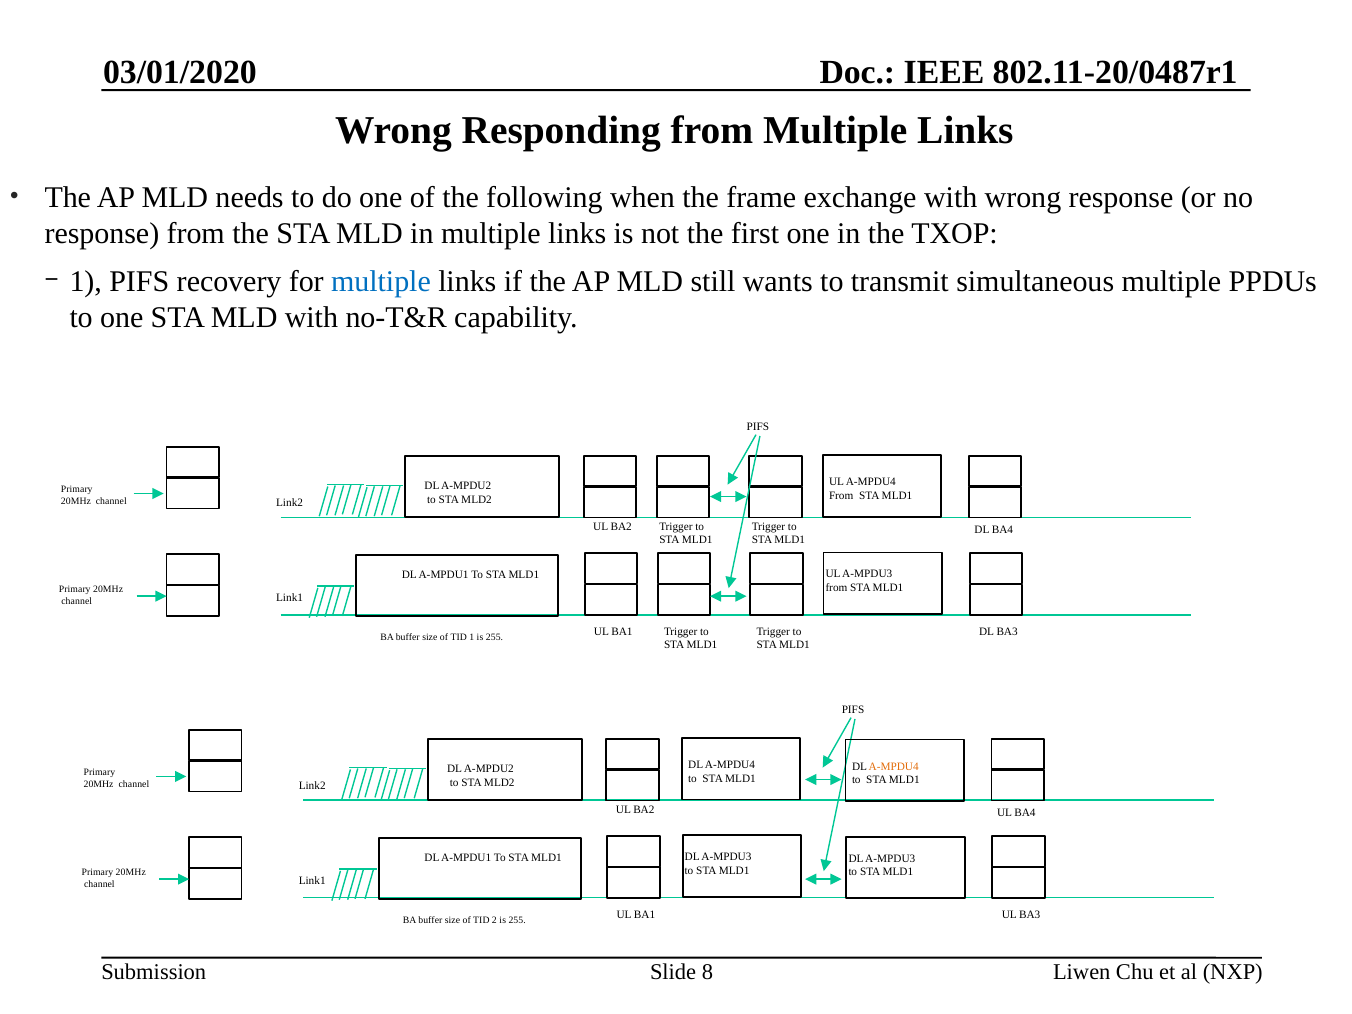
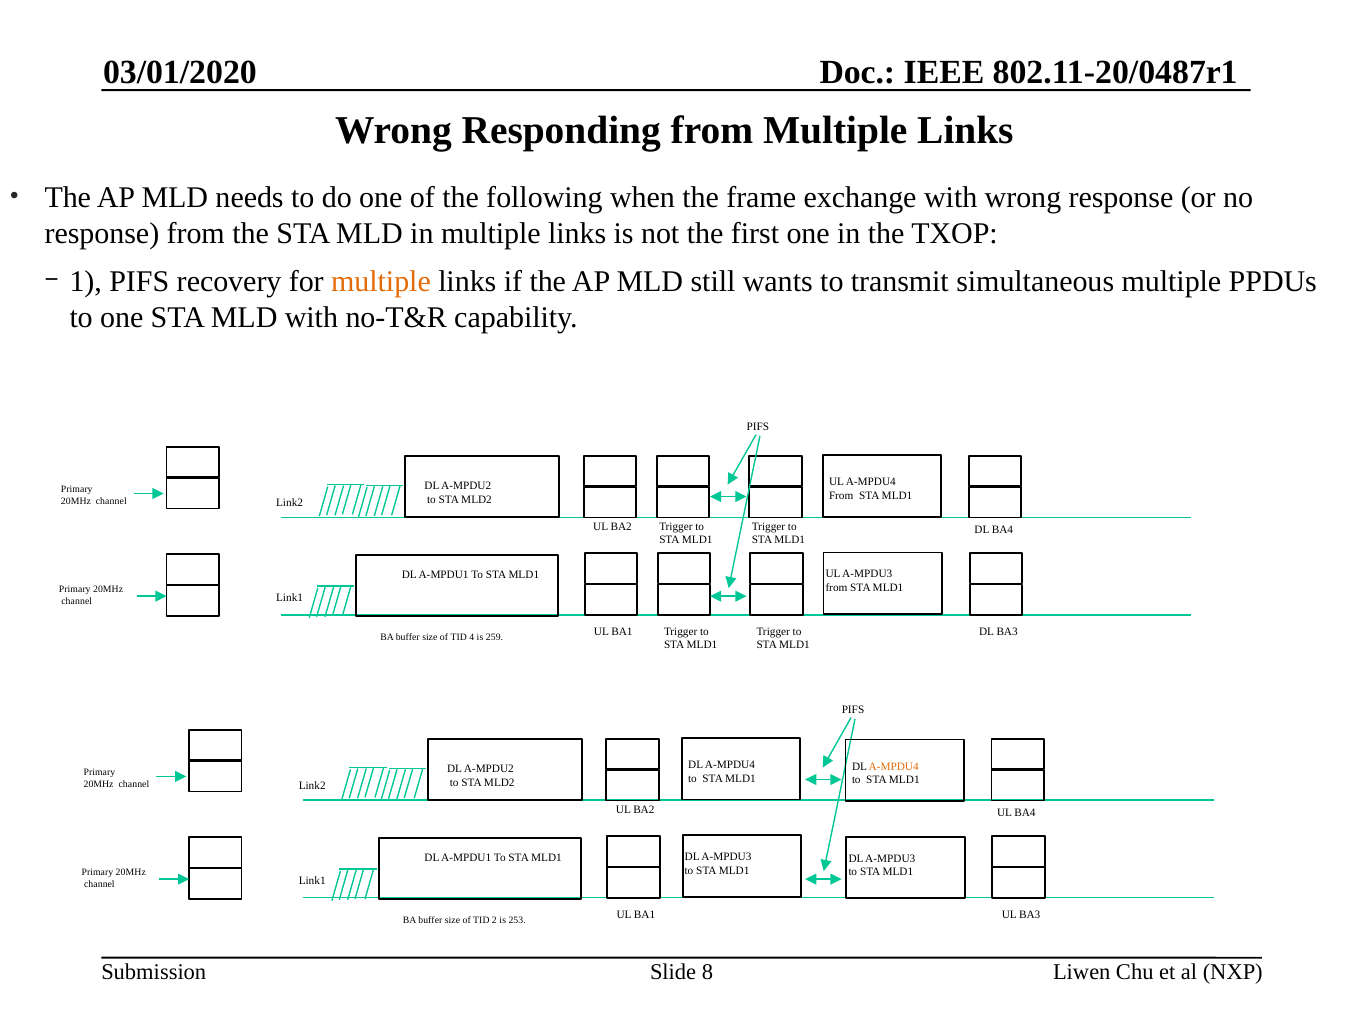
multiple at (381, 281) colour: blue -> orange
TID 1: 1 -> 4
255 at (495, 638): 255 -> 259
2 is 255: 255 -> 253
